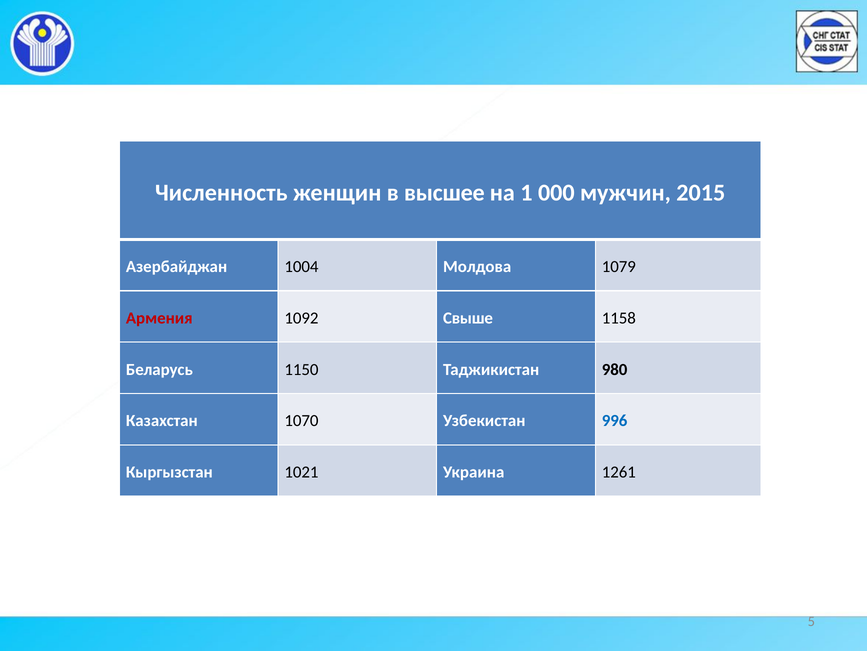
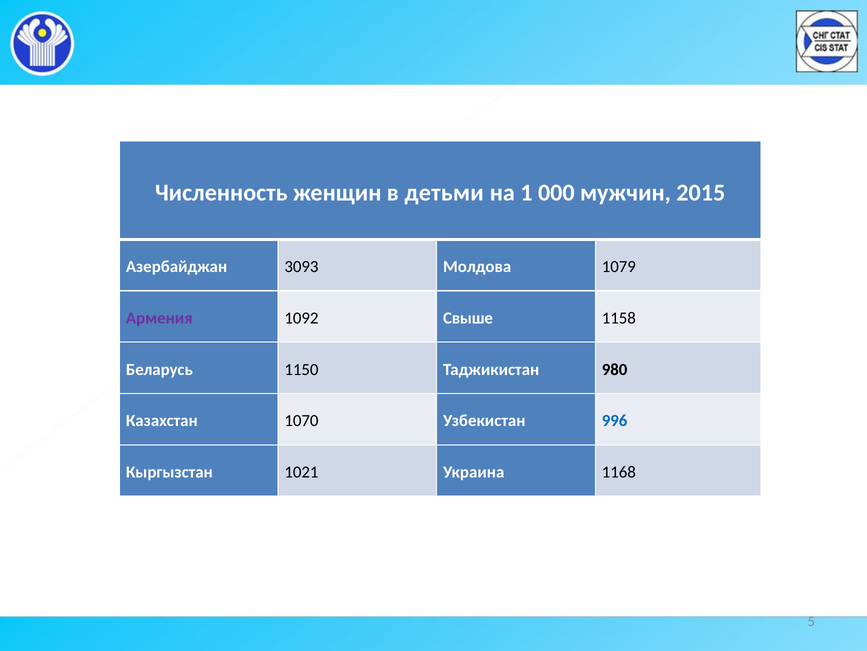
высшее: высшее -> детьми
1004: 1004 -> 3093
Армения colour: red -> purple
1261: 1261 -> 1168
